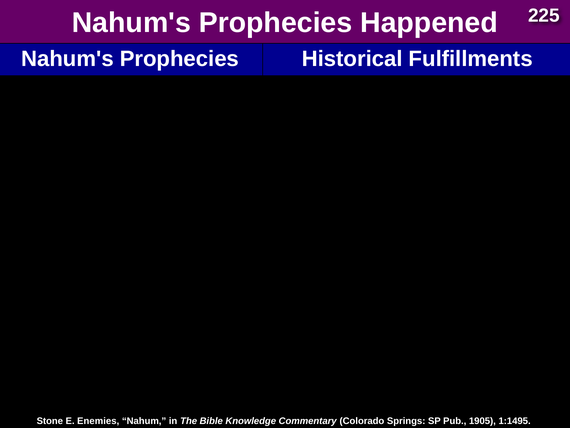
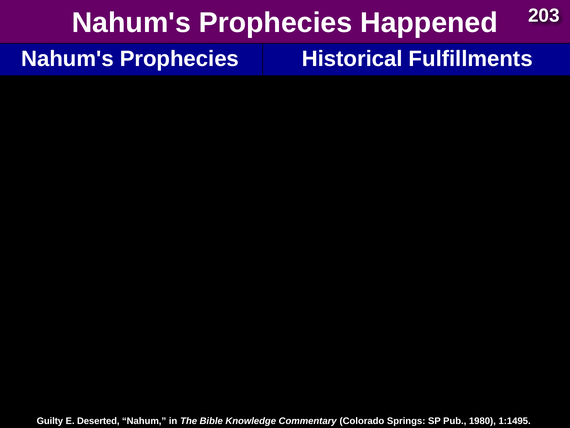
225: 225 -> 203
Stone: Stone -> Guilty
Enemies: Enemies -> Deserted
1905: 1905 -> 1980
